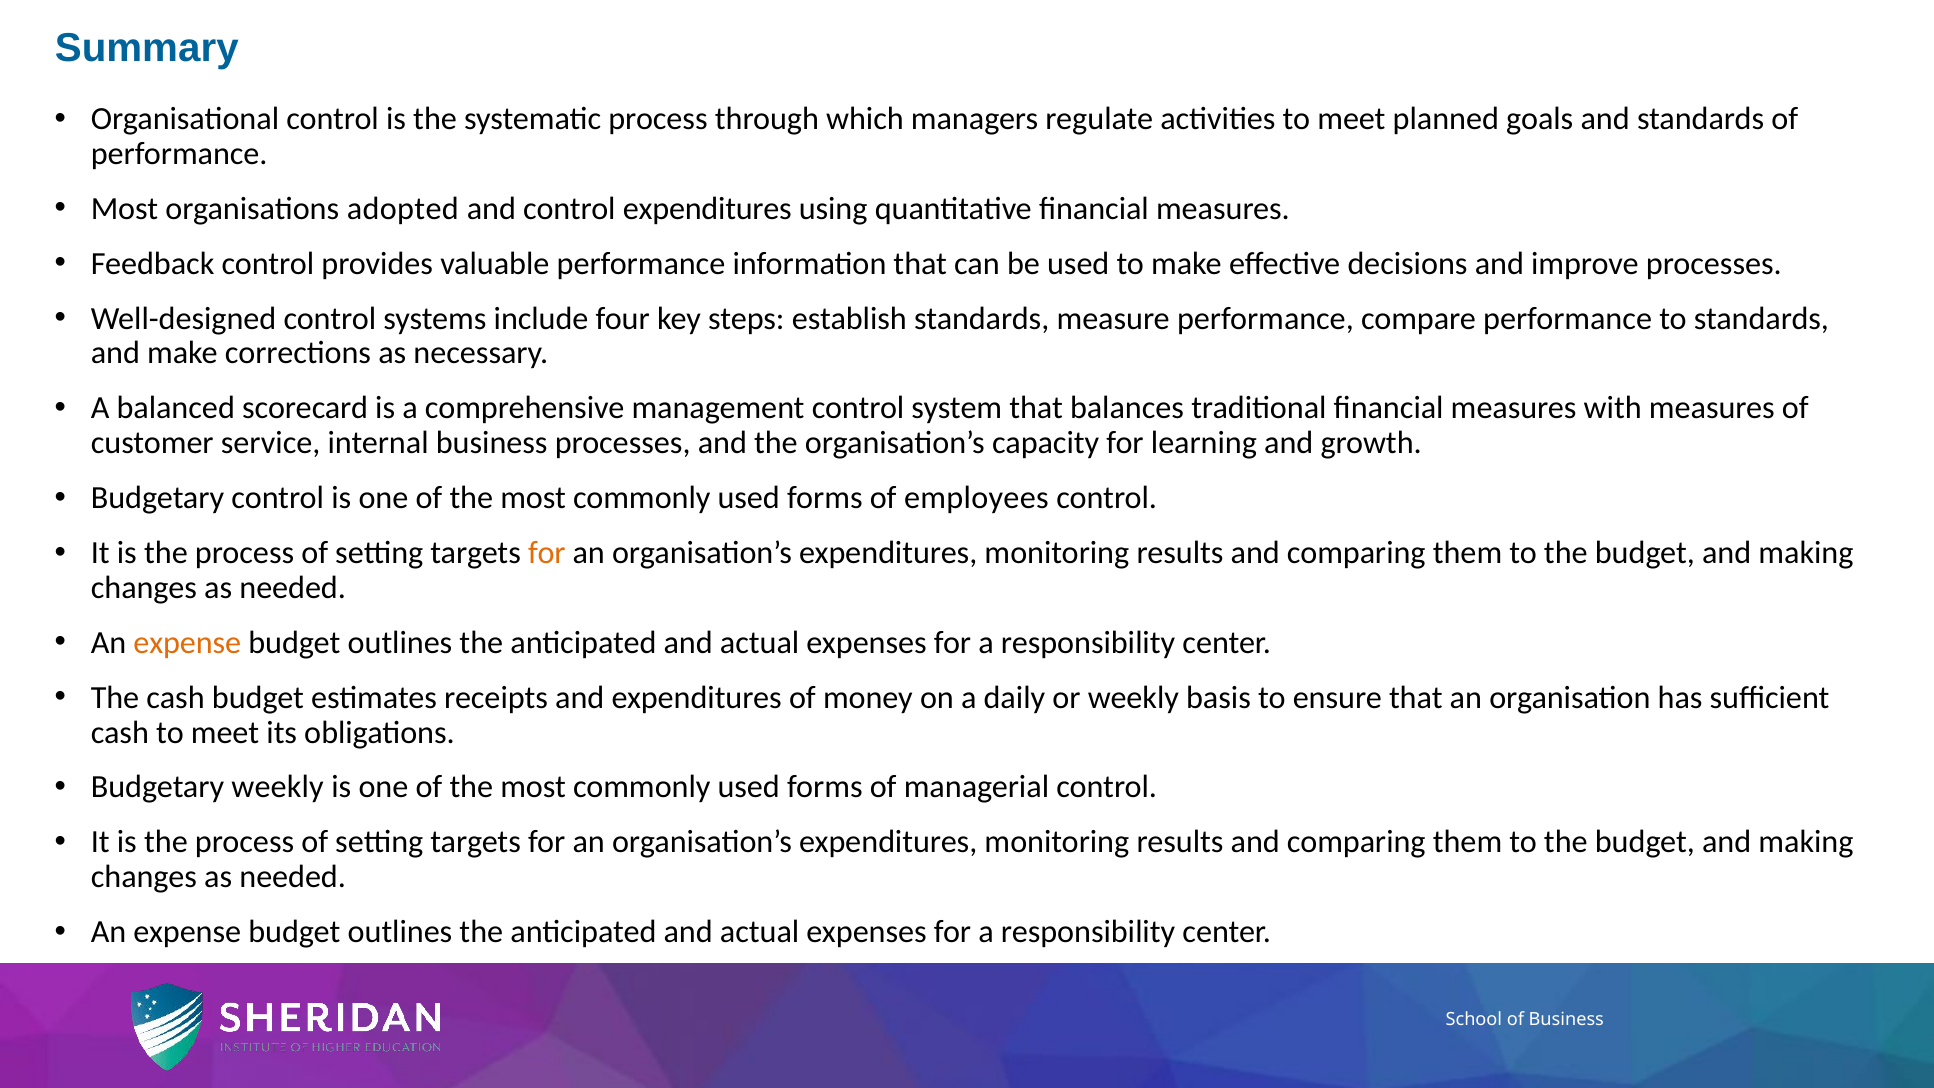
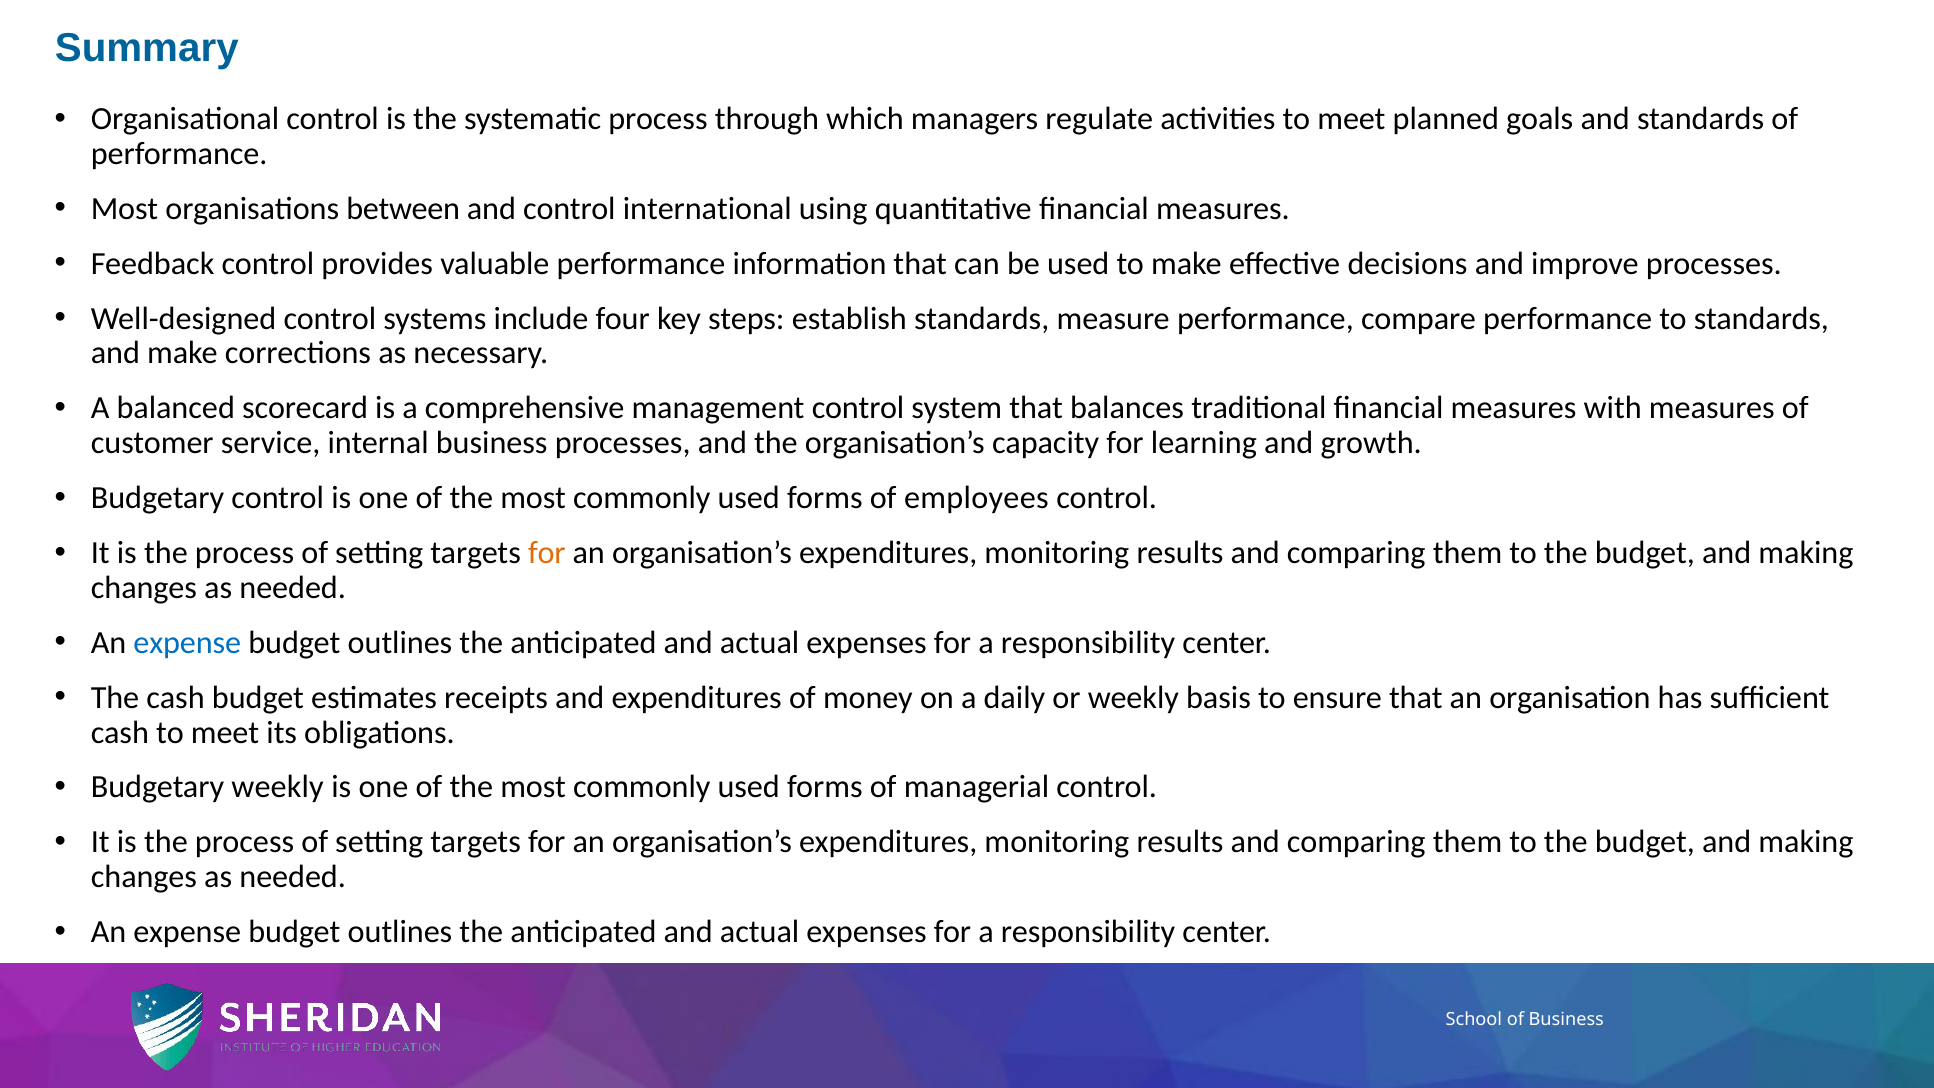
adopted: adopted -> between
control expenditures: expenditures -> international
expense at (187, 643) colour: orange -> blue
